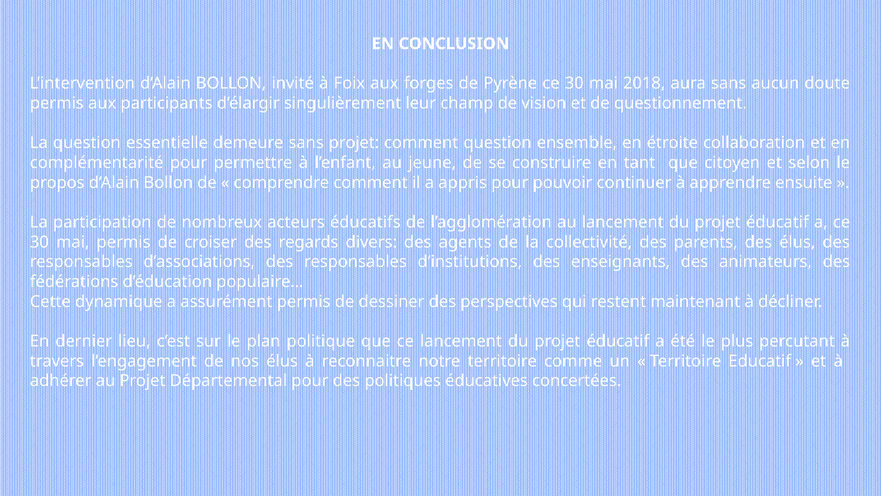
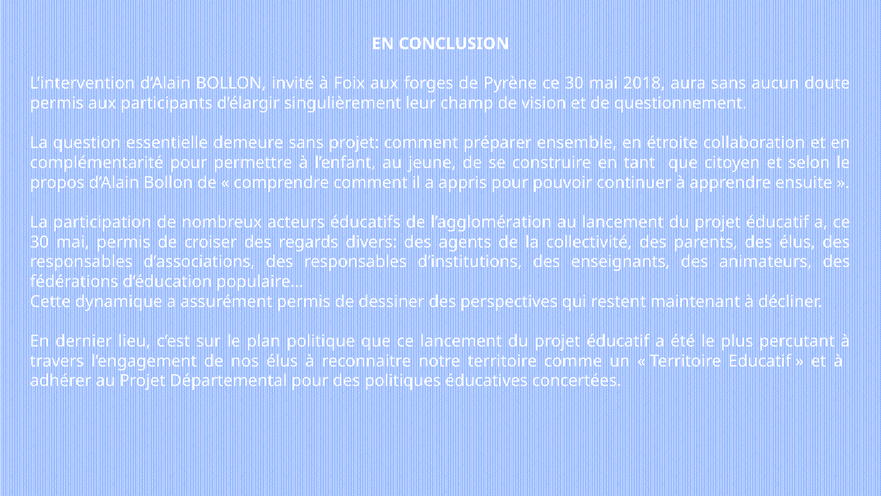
comment question: question -> préparer
